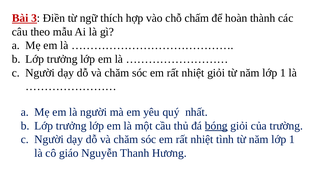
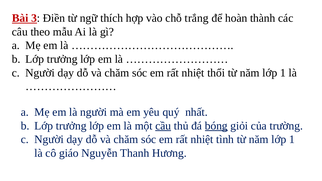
chấm: chấm -> trắng
nhiệt giỏi: giỏi -> thổi
cầu underline: none -> present
